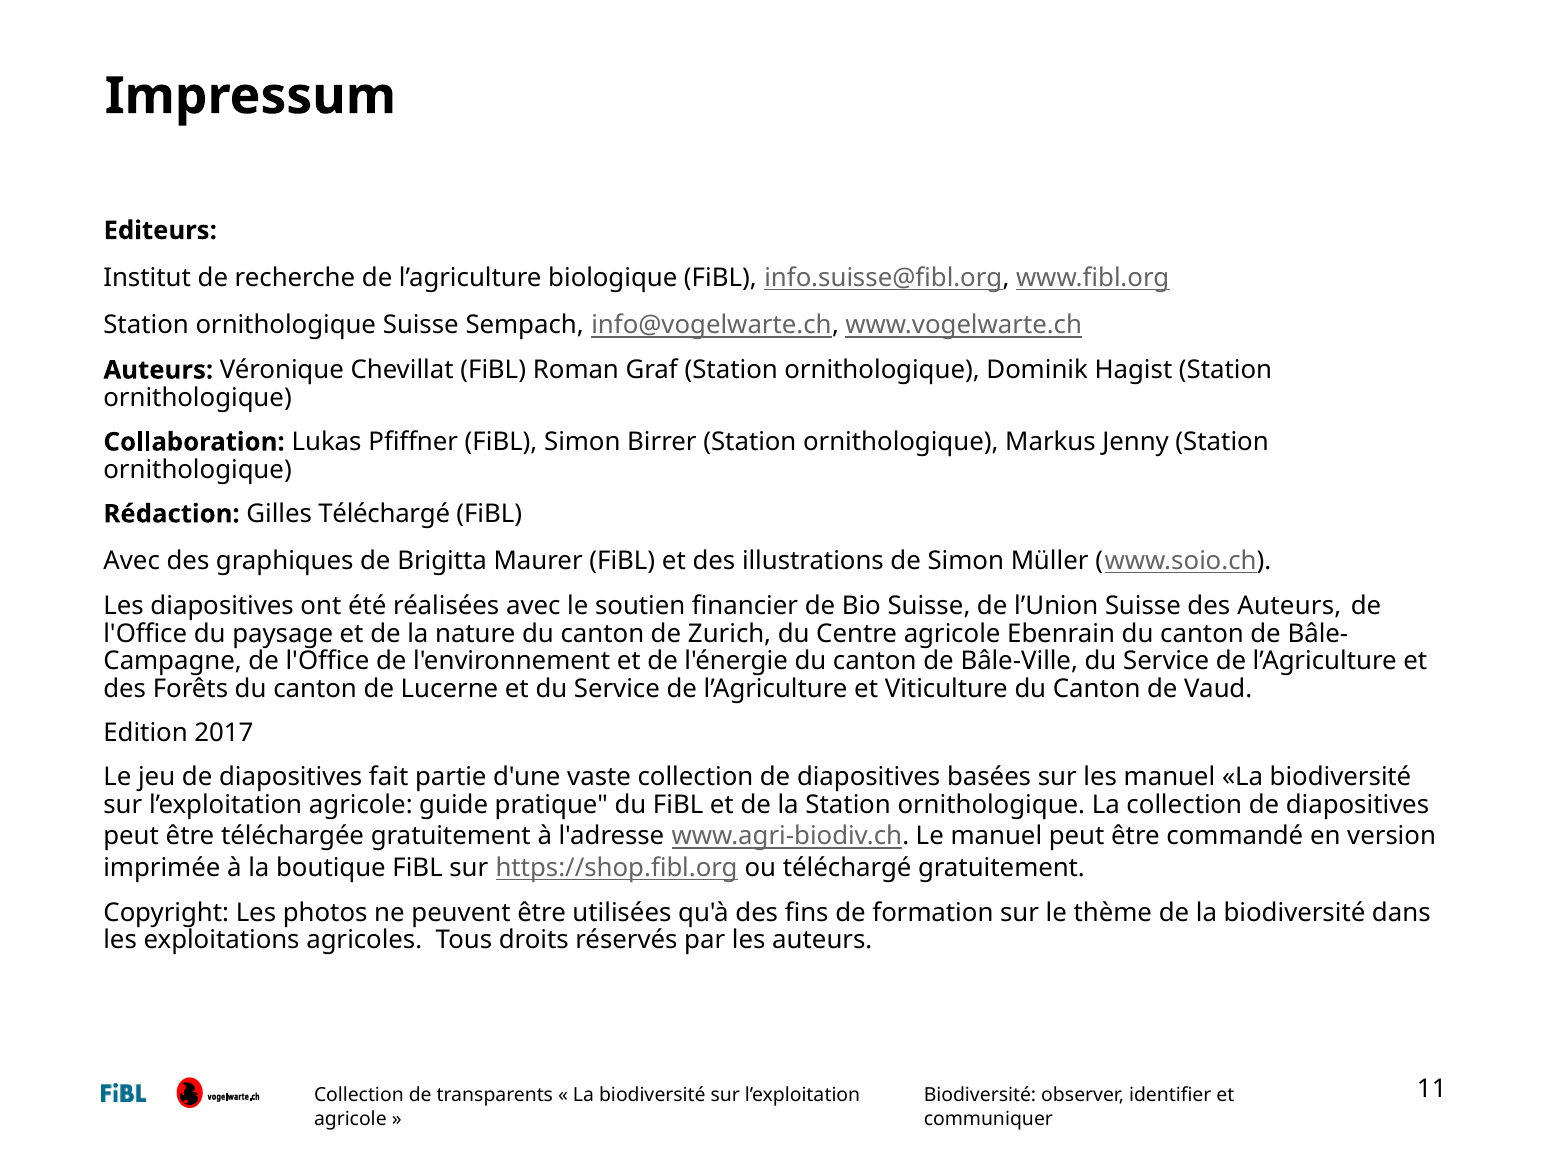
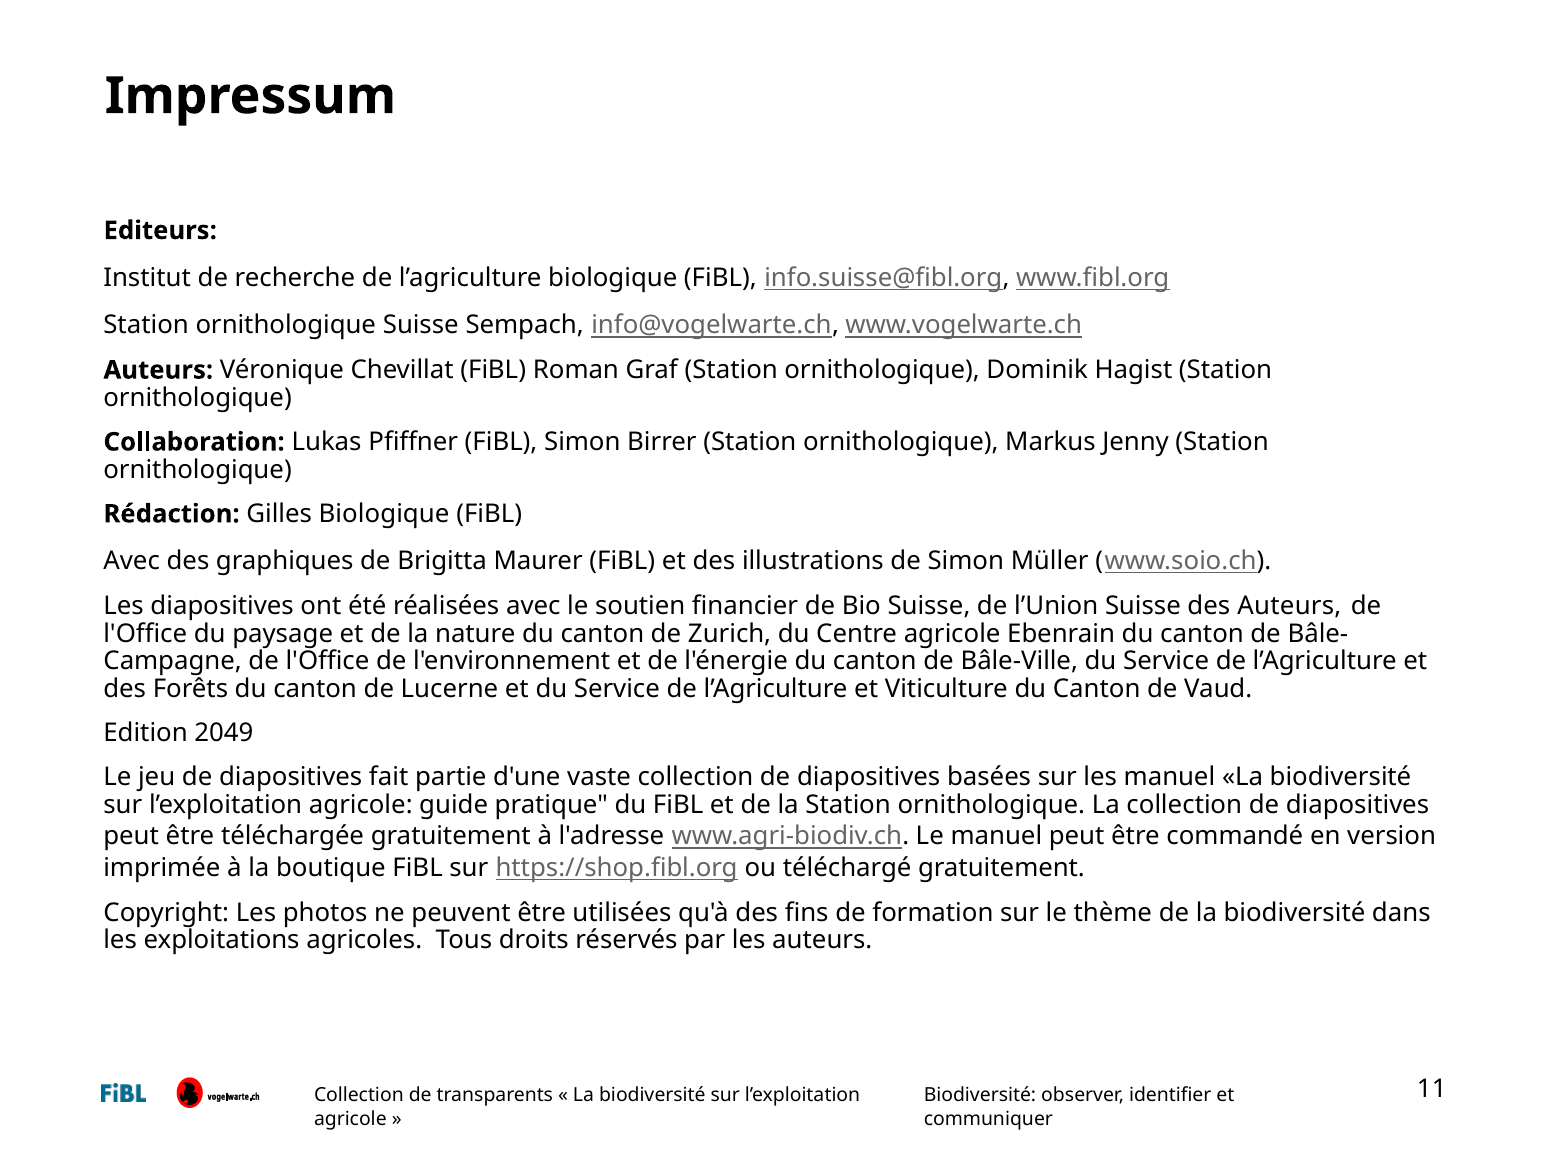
Gilles Téléchargé: Téléchargé -> Biologique
2017: 2017 -> 2049
